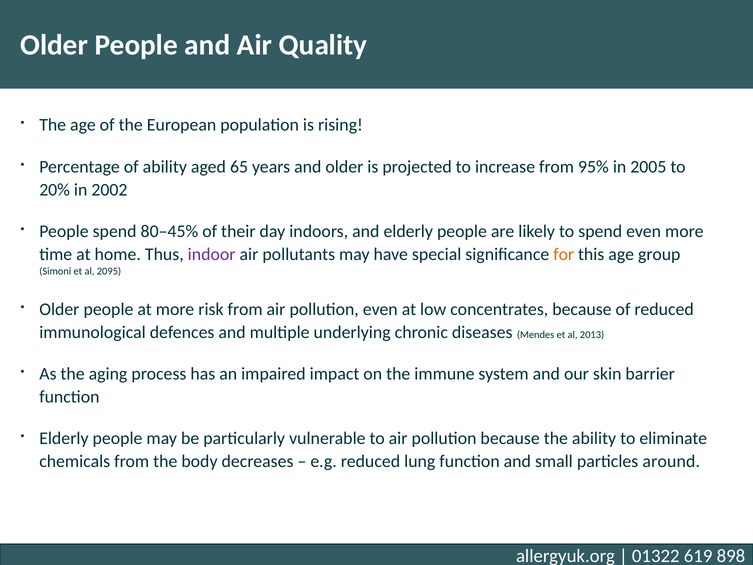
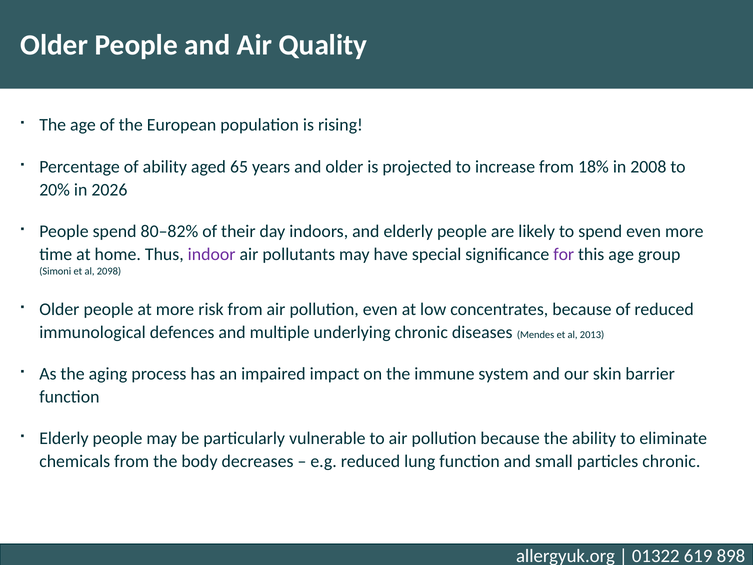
95%: 95% -> 18%
2005: 2005 -> 2008
2002: 2002 -> 2026
80–45%: 80–45% -> 80–82%
for colour: orange -> purple
2095: 2095 -> 2098
particles around: around -> chronic
